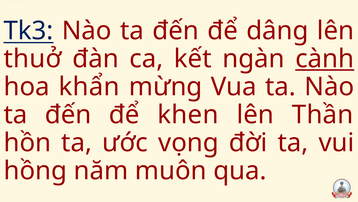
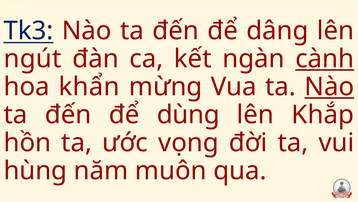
thuở: thuở -> ngút
Nào at (329, 87) underline: none -> present
khen: khen -> dùng
Thần: Thần -> Khắp
hồng: hồng -> hùng
